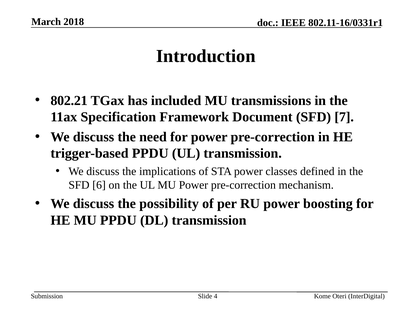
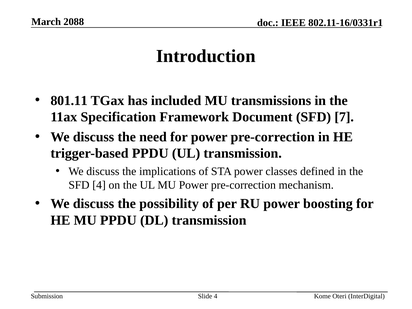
2018: 2018 -> 2088
802.21: 802.21 -> 801.11
SFD 6: 6 -> 4
